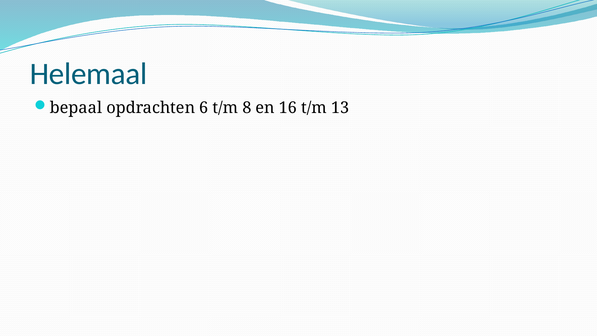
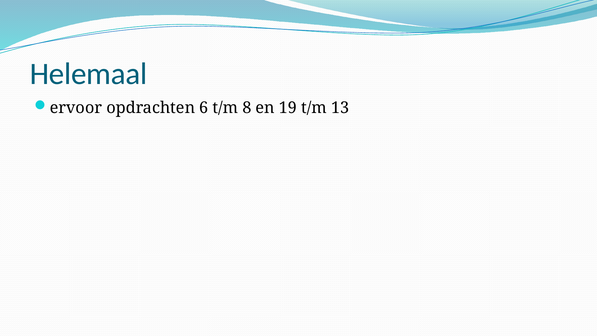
bepaal: bepaal -> ervoor
16: 16 -> 19
